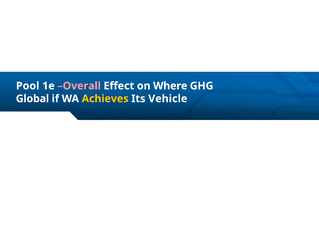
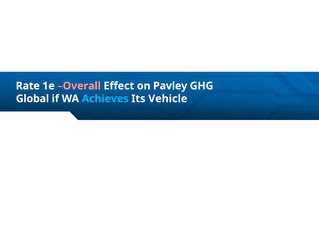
Pool: Pool -> Rate
Where: Where -> Pavley
Achieves colour: yellow -> light blue
